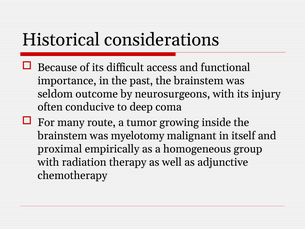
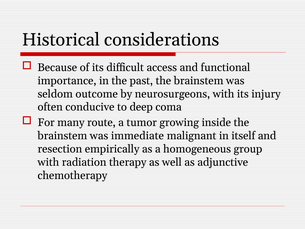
myelotomy: myelotomy -> immediate
proximal: proximal -> resection
